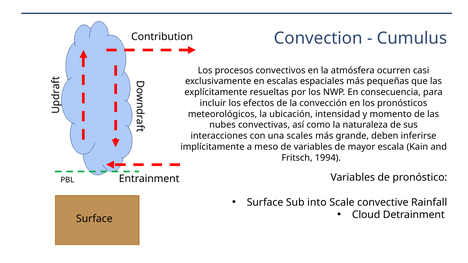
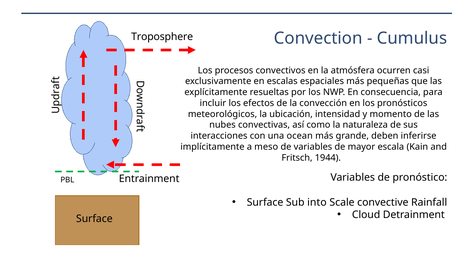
Contribution: Contribution -> Troposphere
scales: scales -> ocean
1994: 1994 -> 1944
